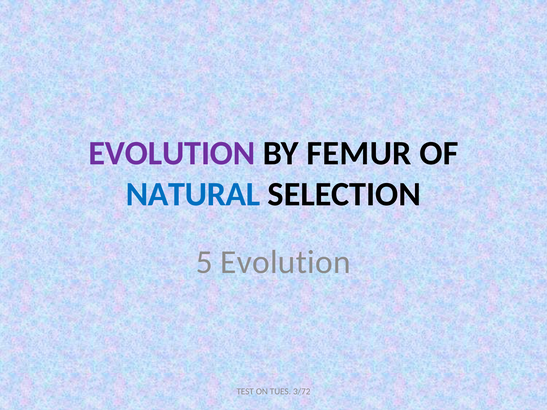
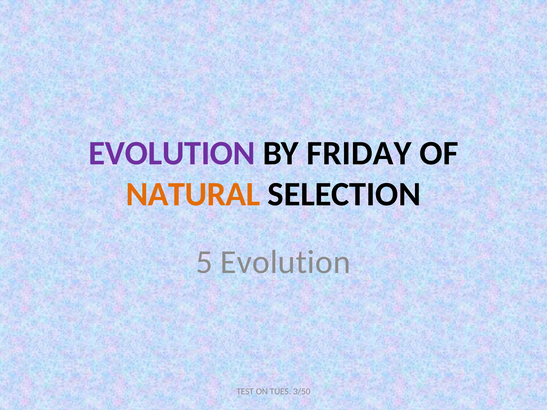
FEMUR: FEMUR -> FRIDAY
NATURAL colour: blue -> orange
3/72: 3/72 -> 3/50
